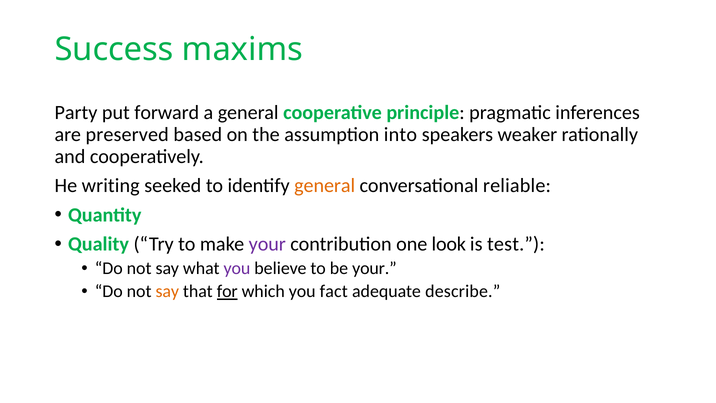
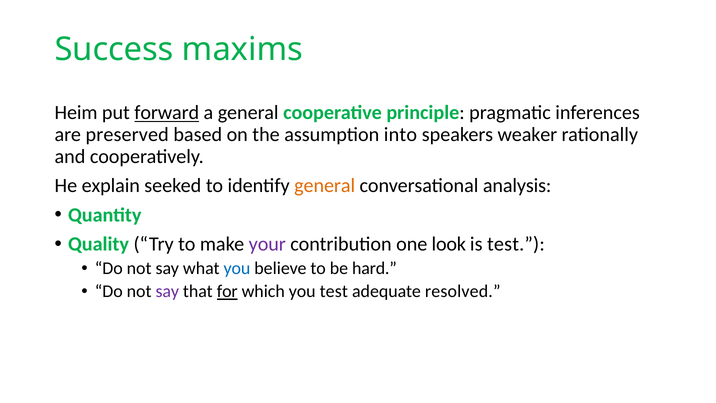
Party: Party -> Heim
forward underline: none -> present
writing: writing -> explain
reliable: reliable -> analysis
you at (237, 268) colour: purple -> blue
be your: your -> hard
say at (167, 291) colour: orange -> purple
you fact: fact -> test
describe: describe -> resolved
